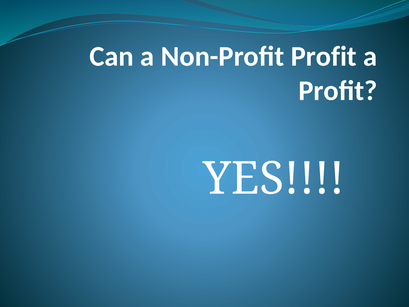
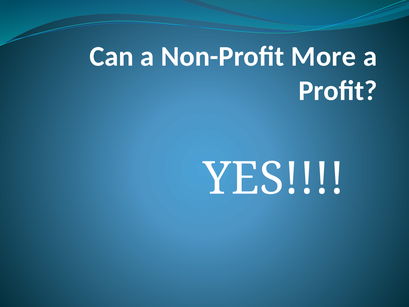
Non-Profit Profit: Profit -> More
